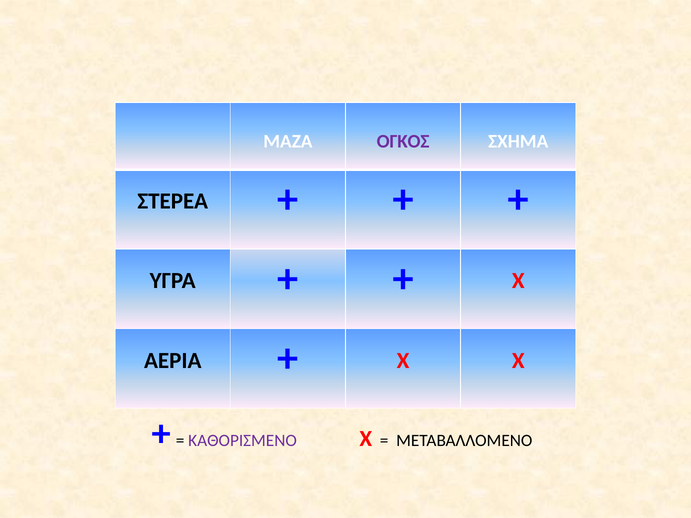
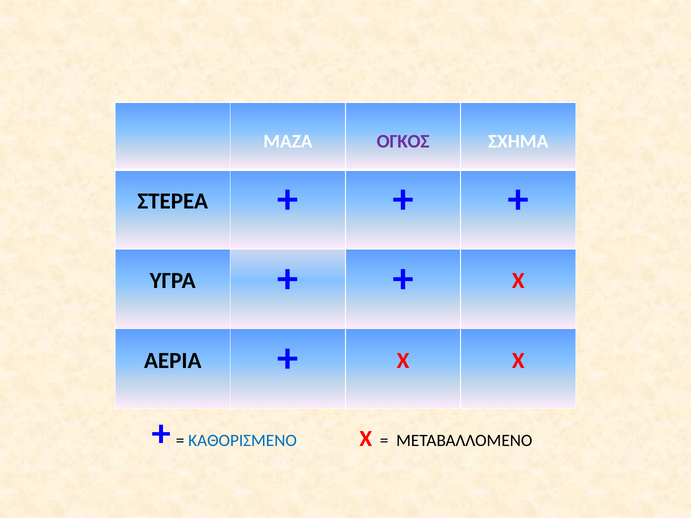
ΚΑΘΟΡΙΣΜΕΝΟ colour: purple -> blue
